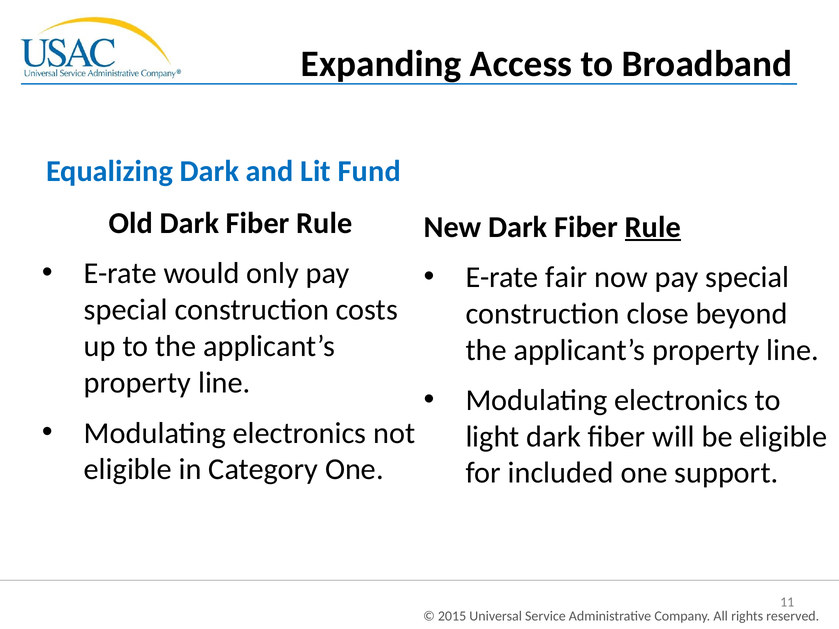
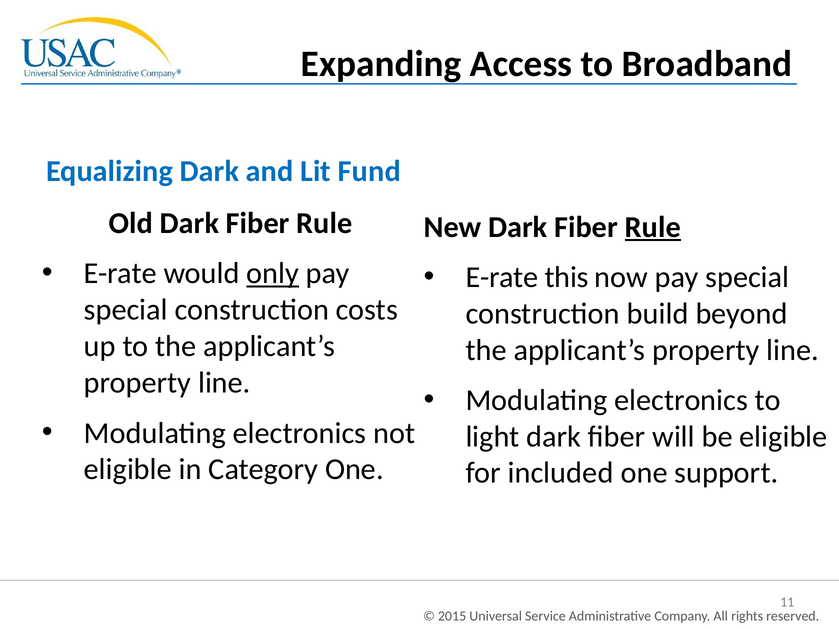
only underline: none -> present
fair: fair -> this
close: close -> build
